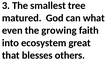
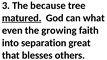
smallest: smallest -> because
matured underline: none -> present
ecosystem: ecosystem -> separation
